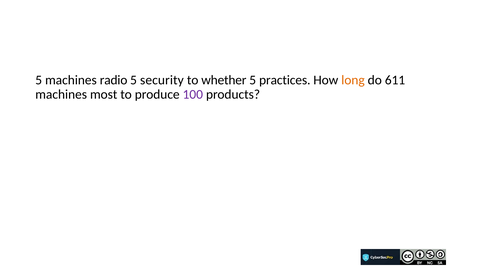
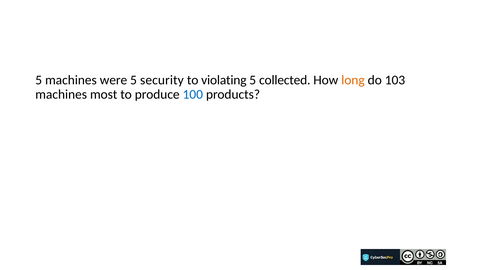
radio: radio -> were
whether: whether -> violating
practices: practices -> collected
611: 611 -> 103
100 colour: purple -> blue
